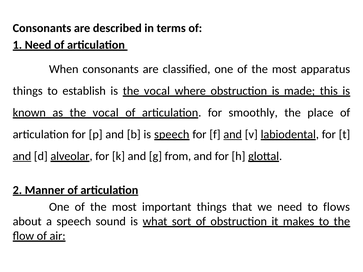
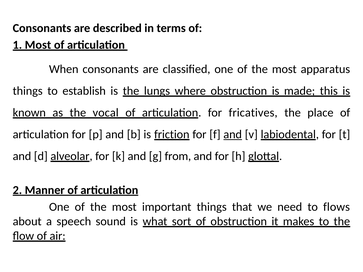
1 Need: Need -> Most
is the vocal: vocal -> lungs
smoothly: smoothly -> fricatives
is speech: speech -> friction
and at (22, 156) underline: present -> none
